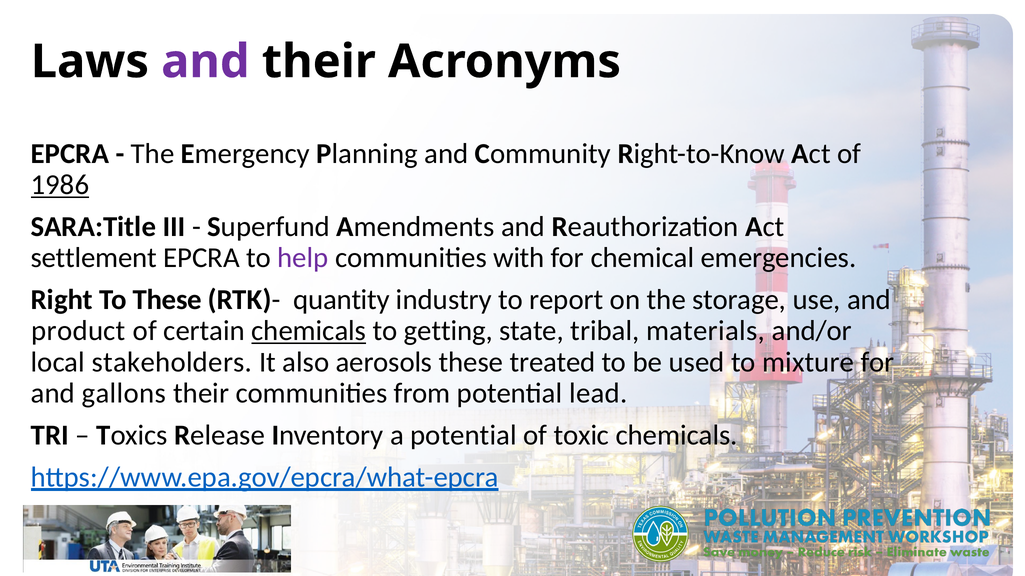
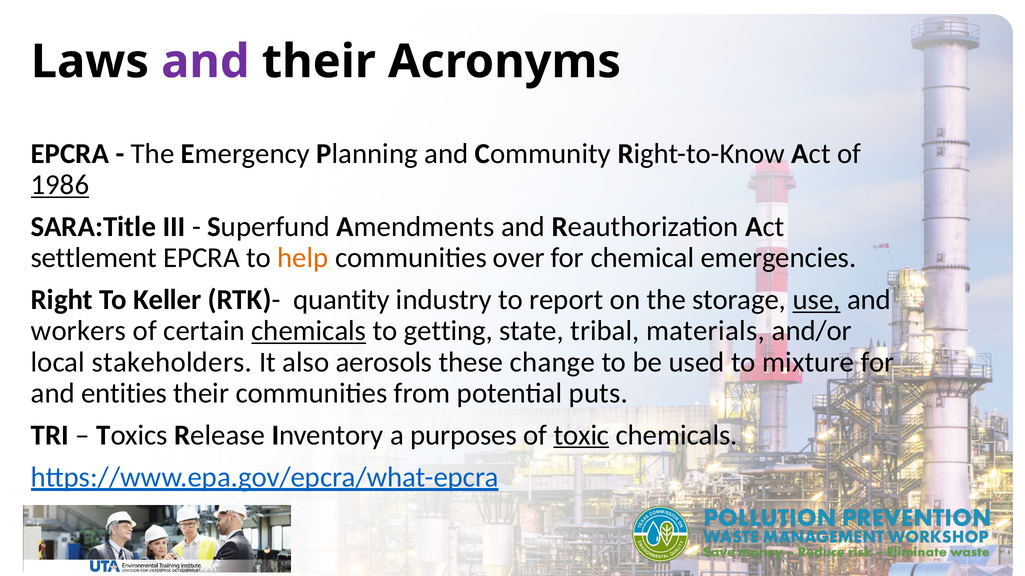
help colour: purple -> orange
with: with -> over
To These: These -> Keller
use underline: none -> present
product: product -> workers
treated: treated -> change
gallons: gallons -> entities
lead: lead -> puts
a potential: potential -> purposes
toxic underline: none -> present
